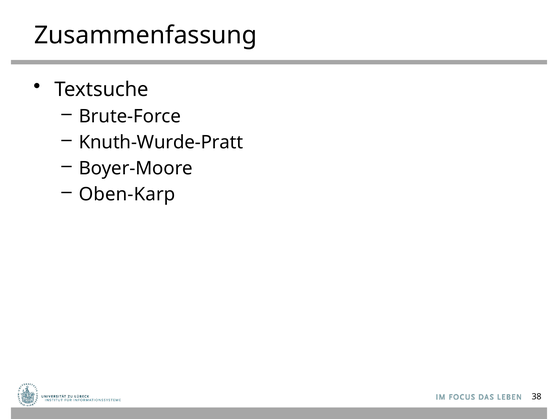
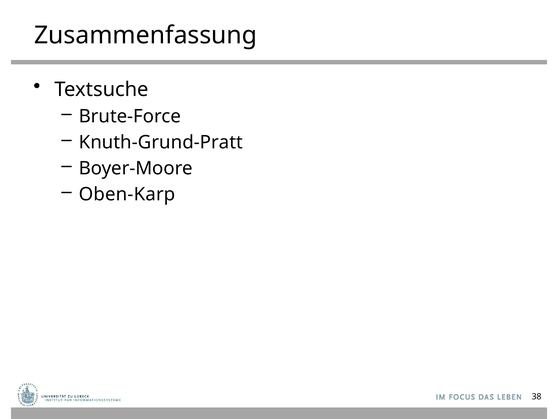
Knuth-Wurde-Pratt: Knuth-Wurde-Pratt -> Knuth-Grund-Pratt
